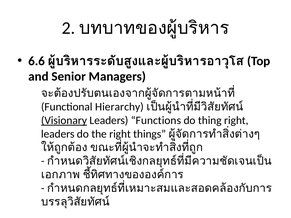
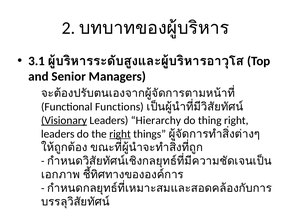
6.6: 6.6 -> 3.1
Hierarchy: Hierarchy -> Functions
Functions: Functions -> Hierarchy
right at (120, 134) underline: none -> present
